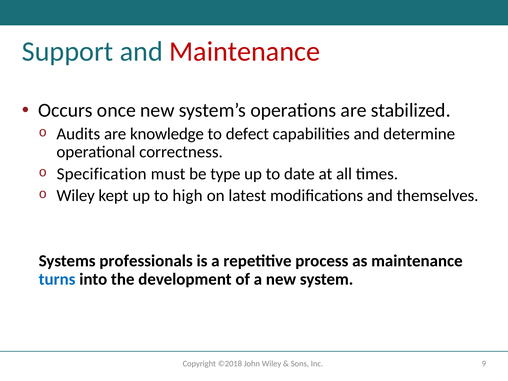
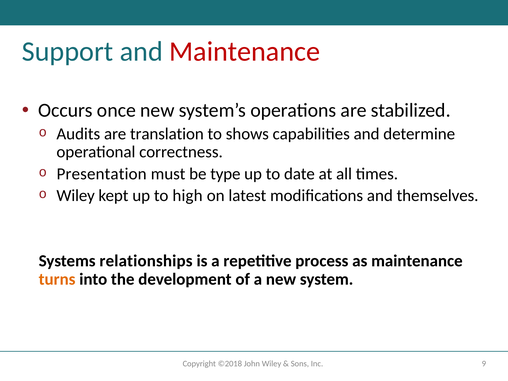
knowledge: knowledge -> translation
defect: defect -> shows
Specification: Specification -> Presentation
professionals: professionals -> relationships
turns colour: blue -> orange
